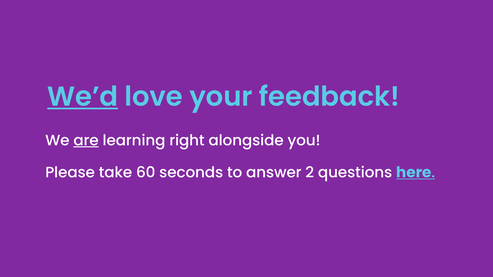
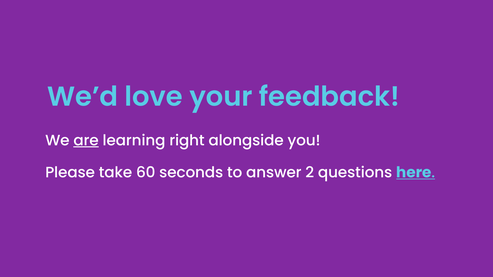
We’d underline: present -> none
